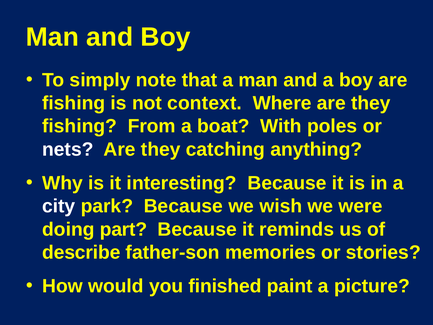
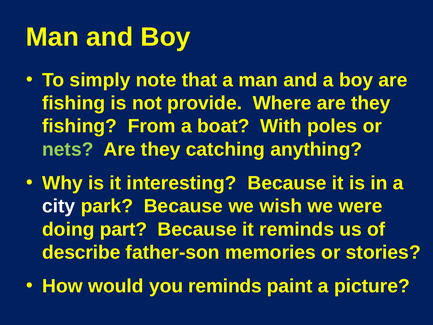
context: context -> provide
nets colour: white -> light green
you finished: finished -> reminds
